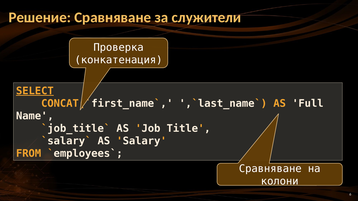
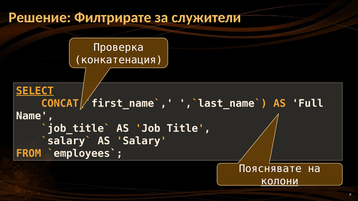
Решение Сравняване: Сравняване -> Филтрирате
Сравняване at (270, 169): Сравняване -> Пояснявате
колони underline: none -> present
